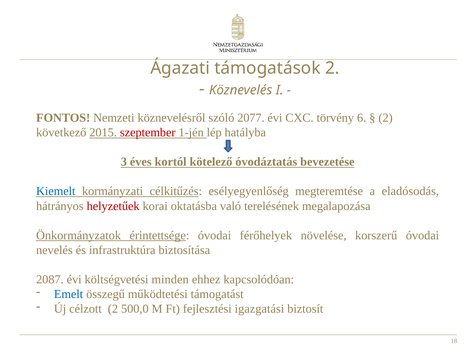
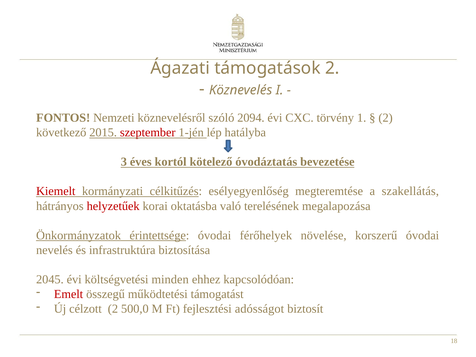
2077: 2077 -> 2094
6: 6 -> 1
Kiemelt colour: blue -> red
eladósodás: eladósodás -> szakellátás
2087: 2087 -> 2045
Emelt colour: blue -> red
igazgatási: igazgatási -> adósságot
